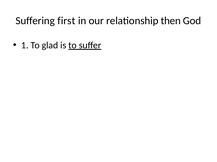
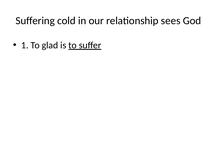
first: first -> cold
then: then -> sees
